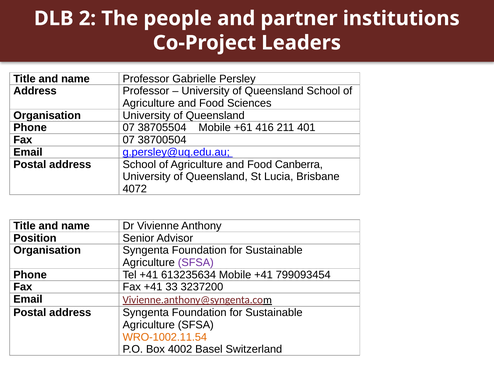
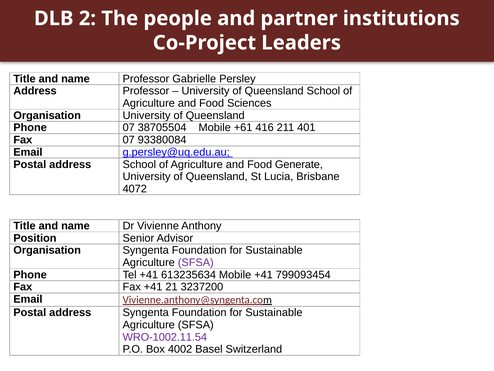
38700504: 38700504 -> 93380084
Canberra: Canberra -> Generate
33: 33 -> 21
WRO-1002.11.54 colour: orange -> purple
